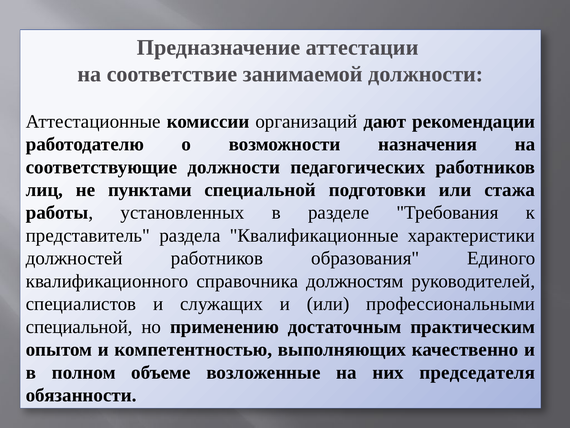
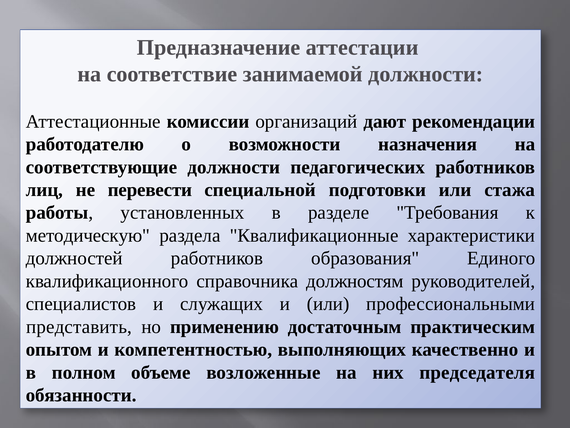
пунктами: пунктами -> перевести
представитель: представитель -> методическую
специальной at (79, 326): специальной -> представить
